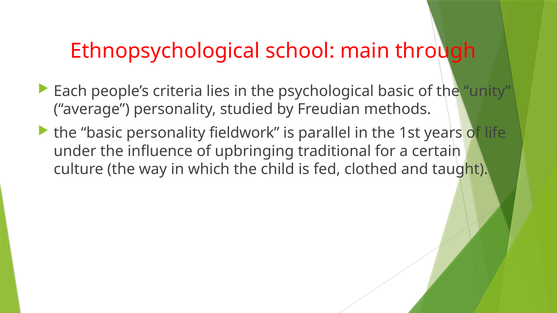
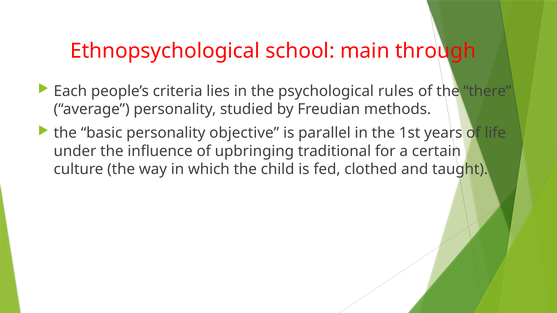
psychological basic: basic -> rules
unity: unity -> there
fieldwork: fieldwork -> objective
